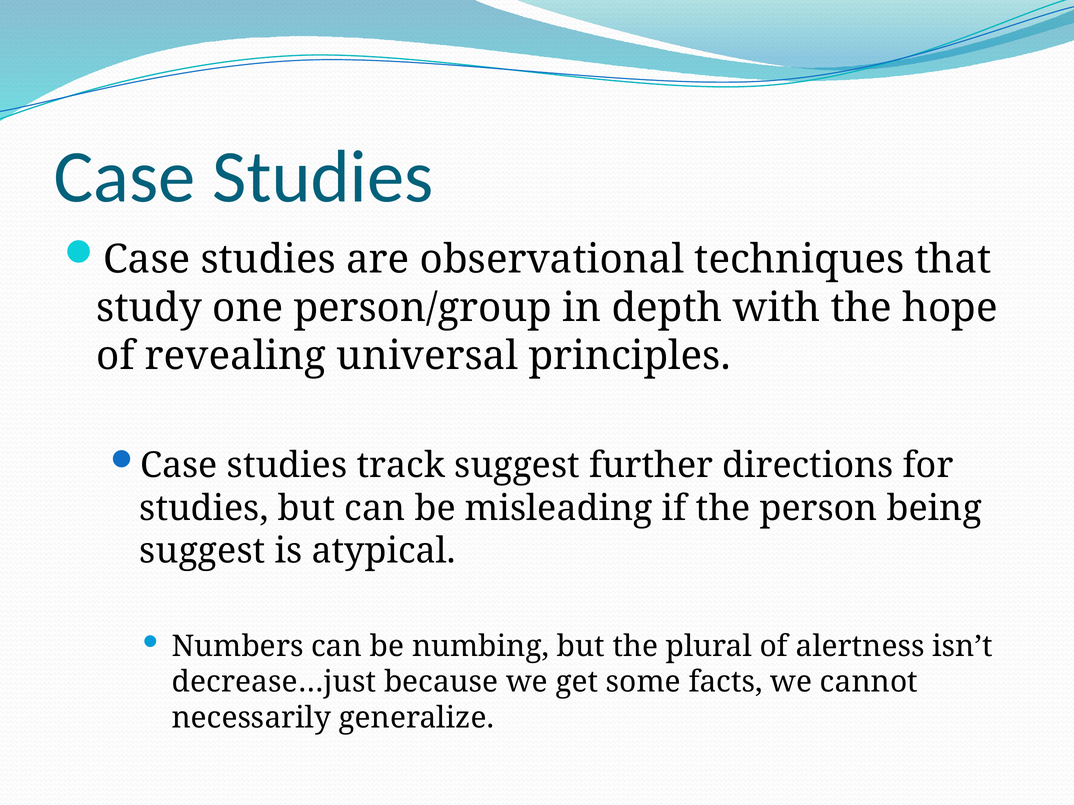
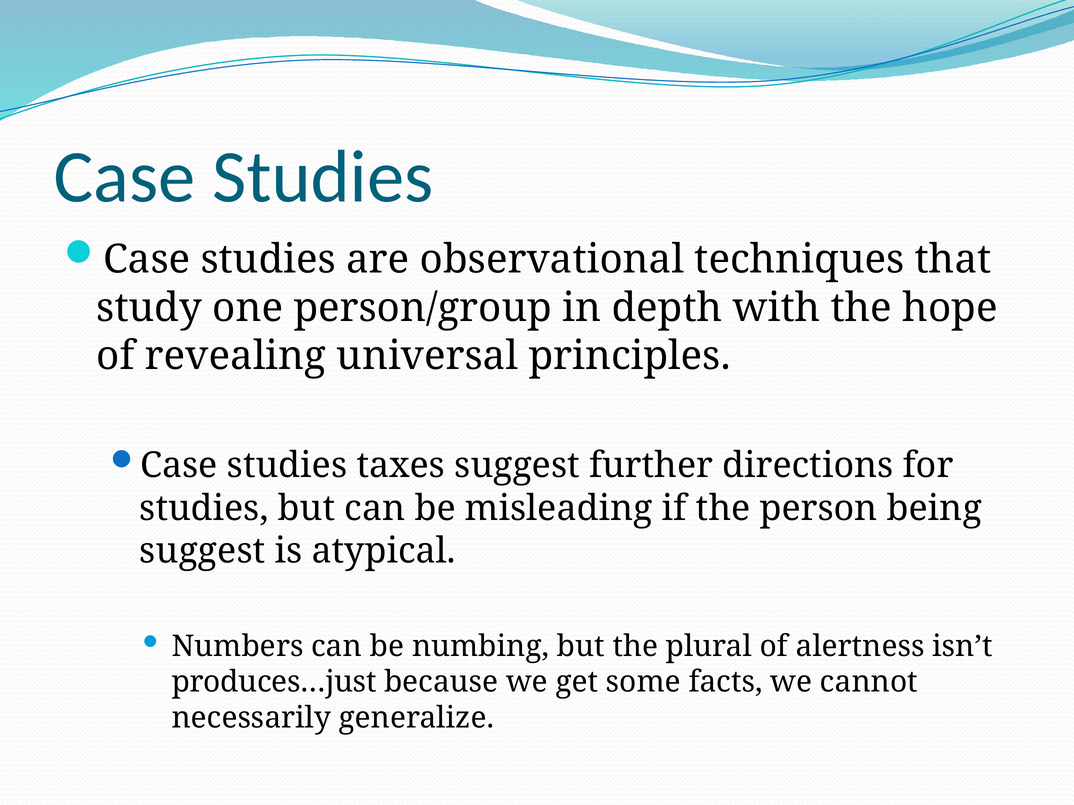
track: track -> taxes
decrease…just: decrease…just -> produces…just
